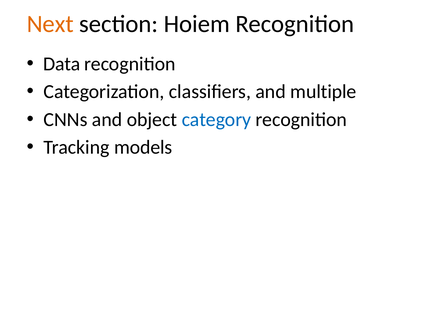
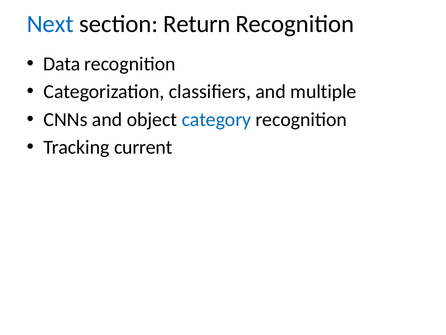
Next colour: orange -> blue
Hoiem: Hoiem -> Return
models: models -> current
